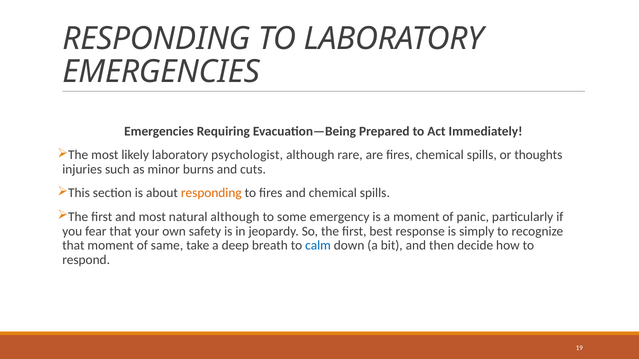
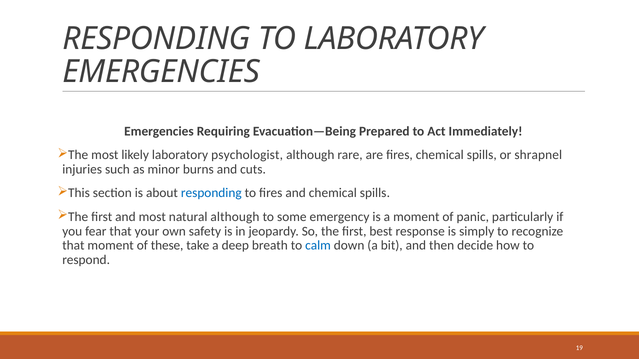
thoughts: thoughts -> shrapnel
responding at (211, 193) colour: orange -> blue
same: same -> these
